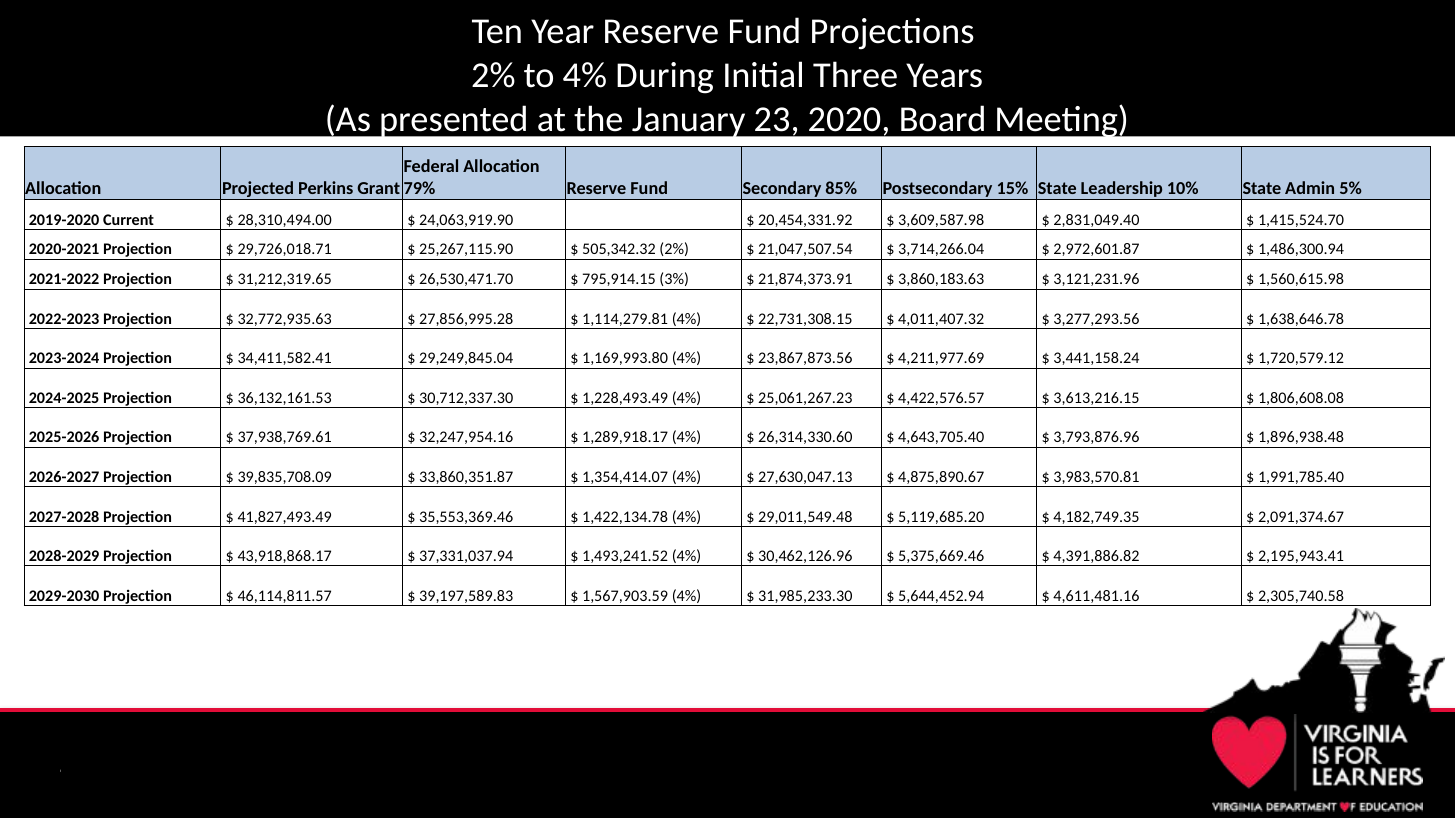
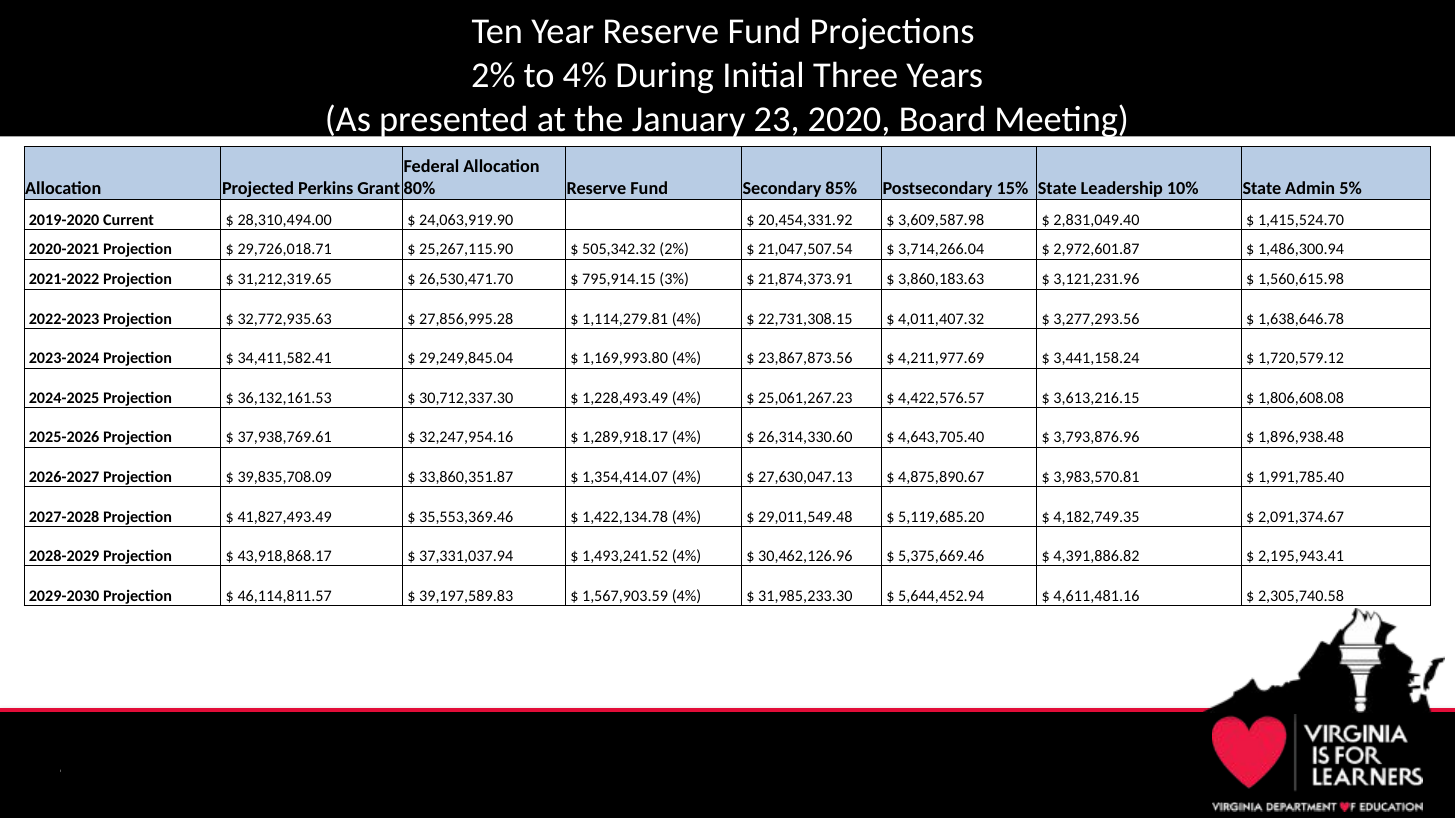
79%: 79% -> 80%
